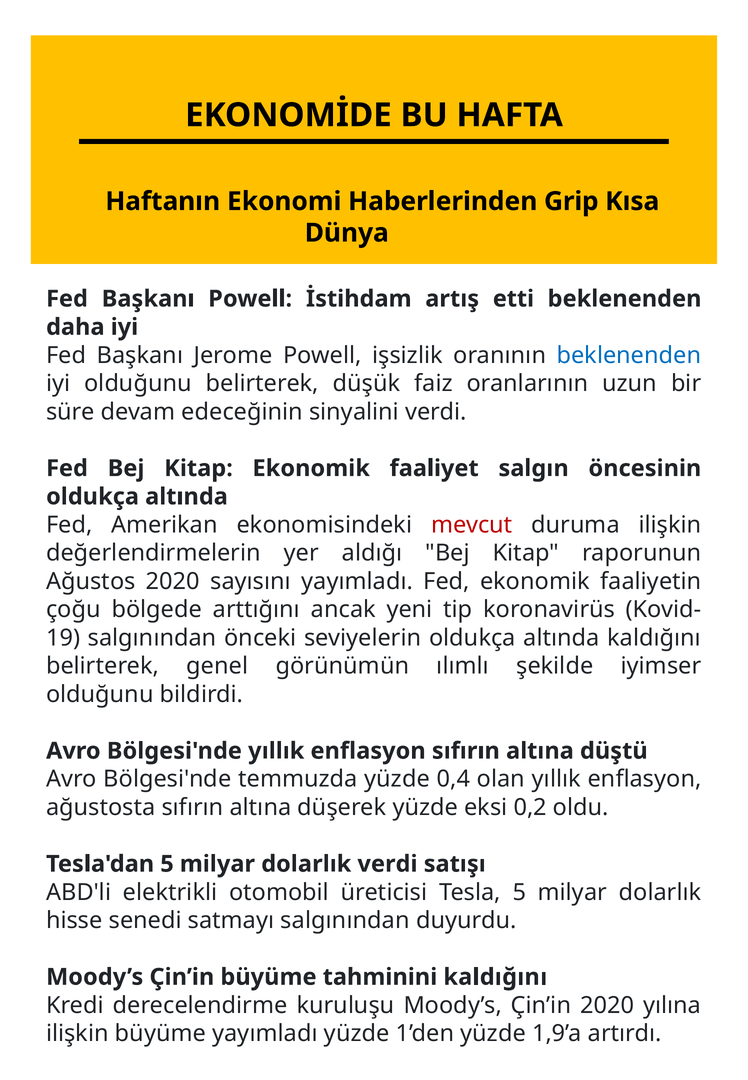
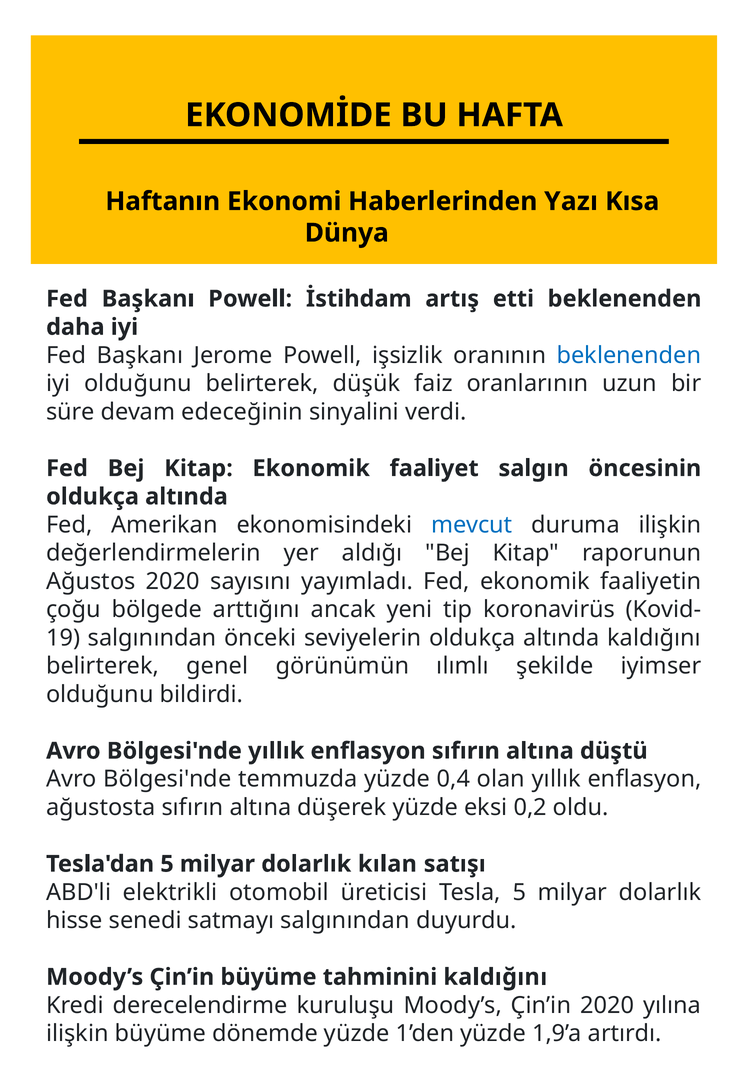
Grip: Grip -> Yazı
mevcut colour: red -> blue
dolarlık verdi: verdi -> kılan
büyüme yayımladı: yayımladı -> dönemde
